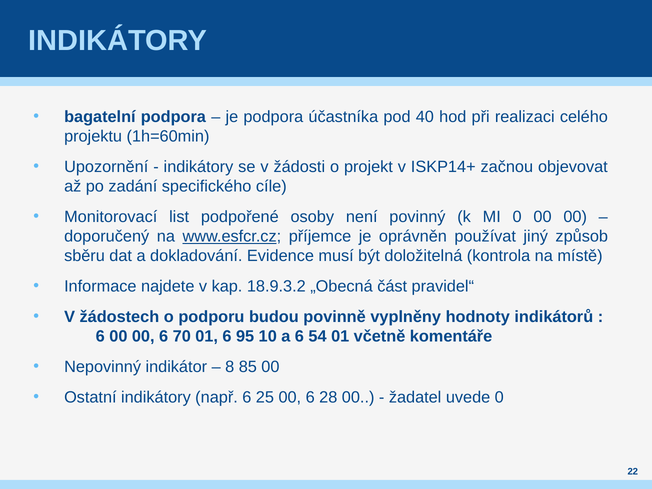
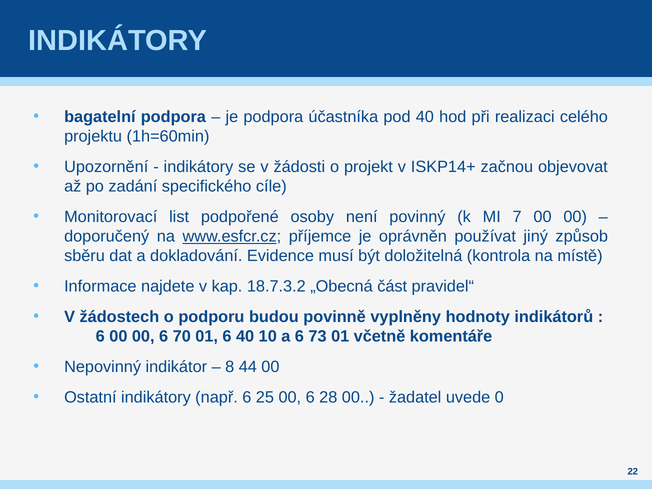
MI 0: 0 -> 7
18.9.3.2: 18.9.3.2 -> 18.7.3.2
6 95: 95 -> 40
54: 54 -> 73
85: 85 -> 44
